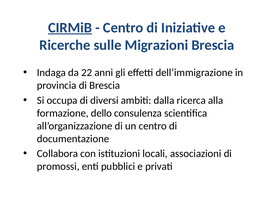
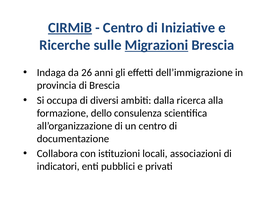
Migrazioni underline: none -> present
22: 22 -> 26
promossi: promossi -> indicatori
